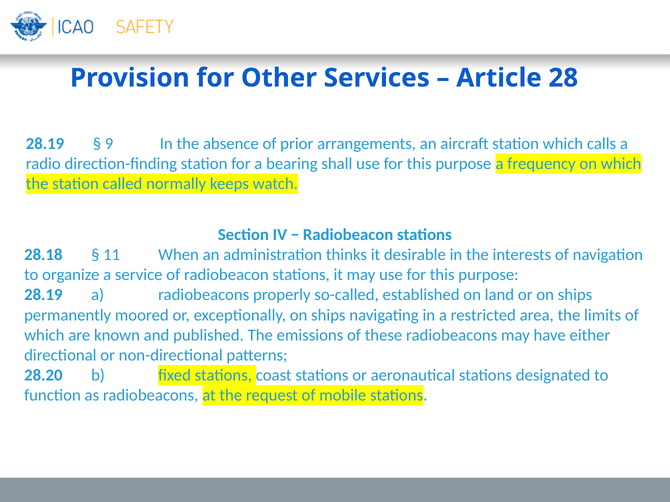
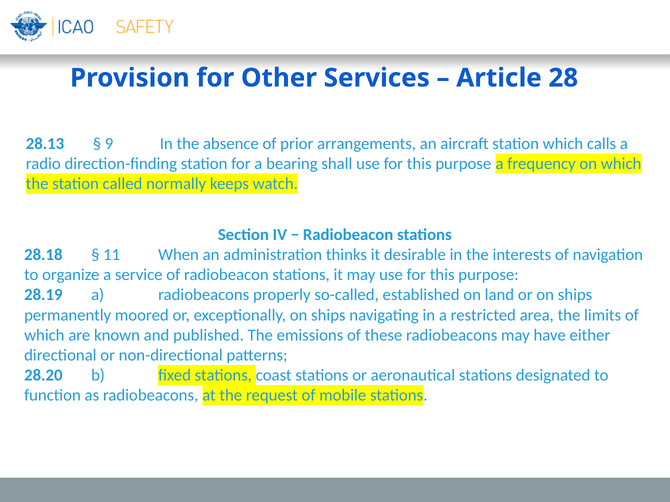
28.19 at (45, 144): 28.19 -> 28.13
